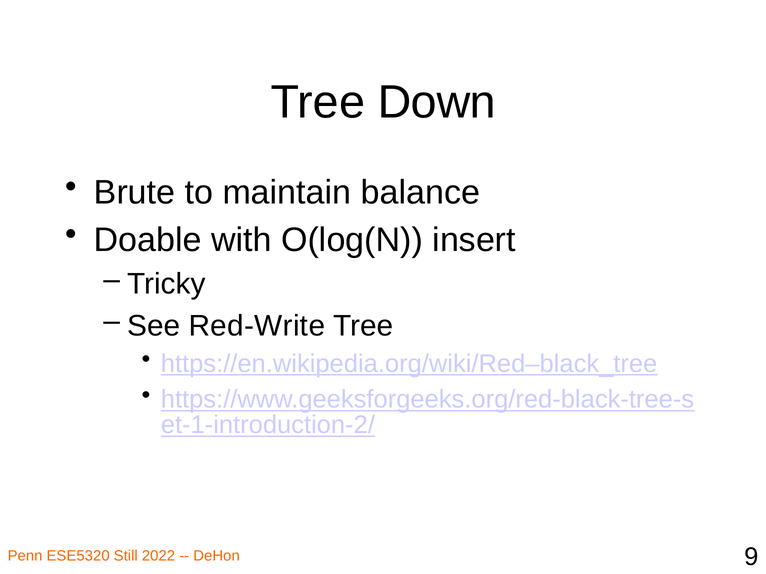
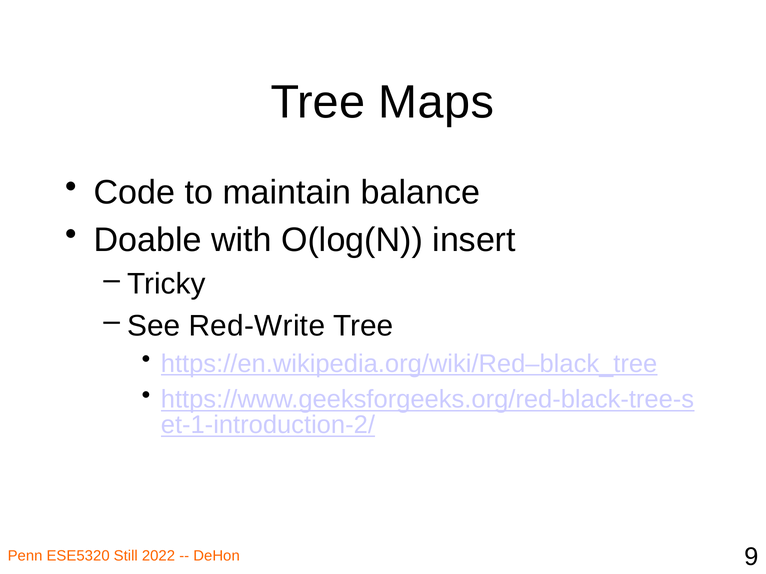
Down: Down -> Maps
Brute: Brute -> Code
